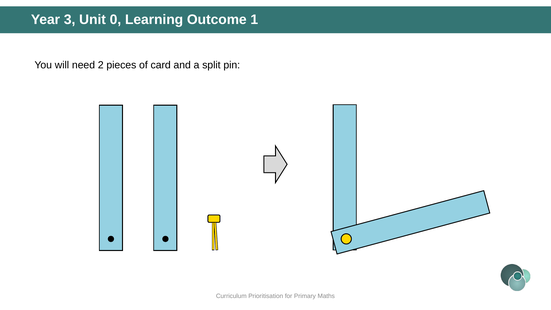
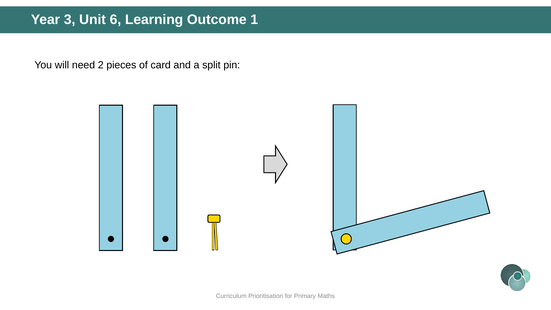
0: 0 -> 6
